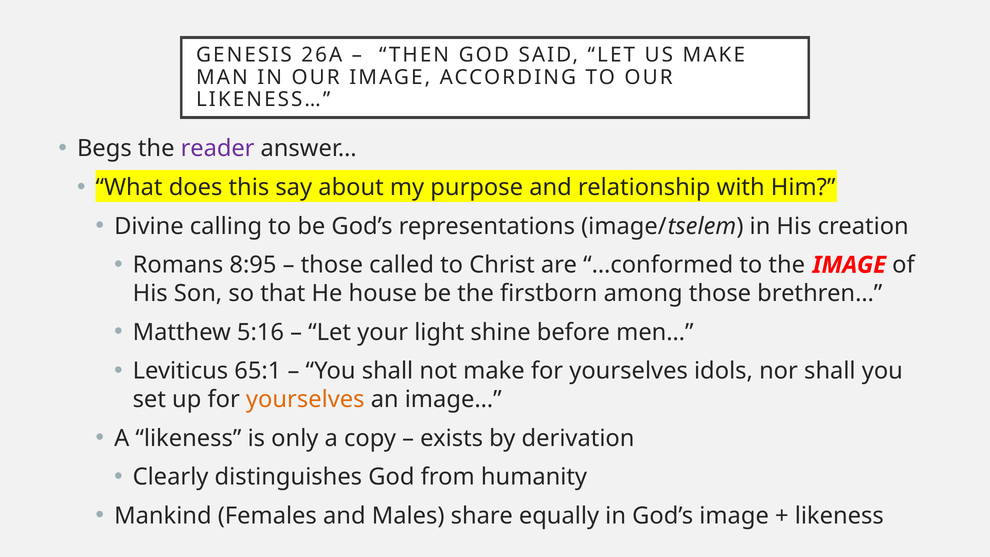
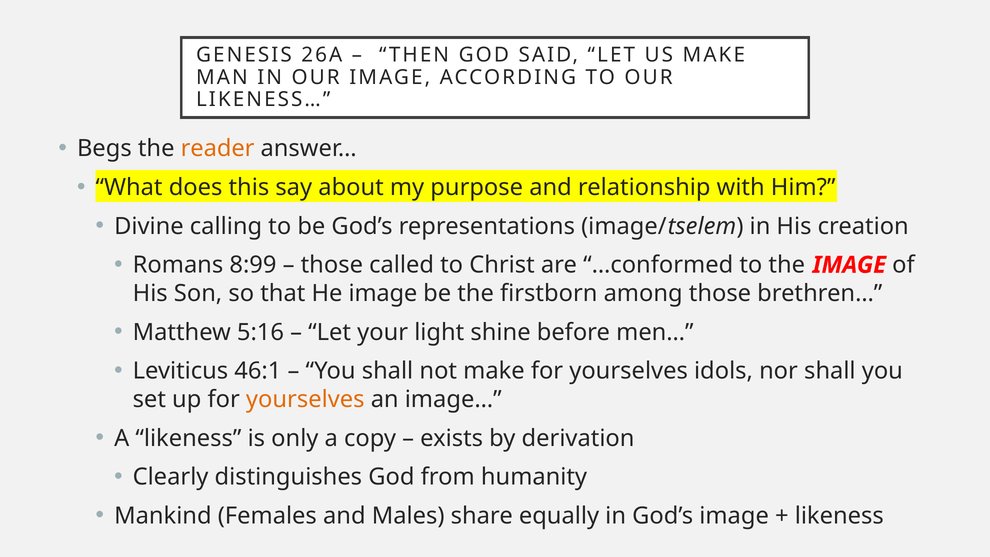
reader colour: purple -> orange
8:95: 8:95 -> 8:99
He house: house -> image
65:1: 65:1 -> 46:1
